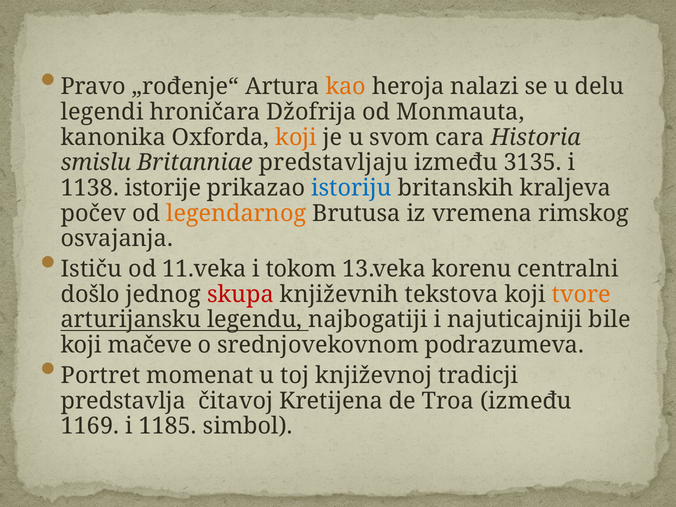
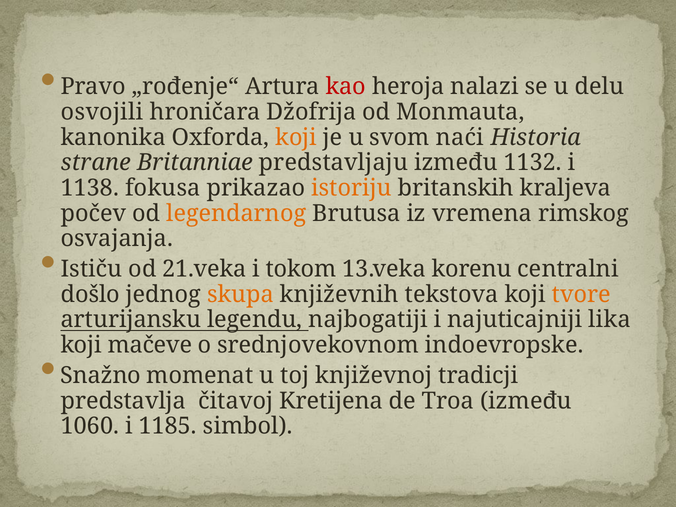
kao colour: orange -> red
legendi: legendi -> osvojili
cara: cara -> naći
smislu: smislu -> strane
3135: 3135 -> 1132
istorije: istorije -> fokusa
istoriju colour: blue -> orange
11.veka: 11.veka -> 21.veka
skupa colour: red -> orange
bile: bile -> lika
podrazumeva: podrazumeva -> indoevropske
Portret: Portret -> Snažno
1169: 1169 -> 1060
